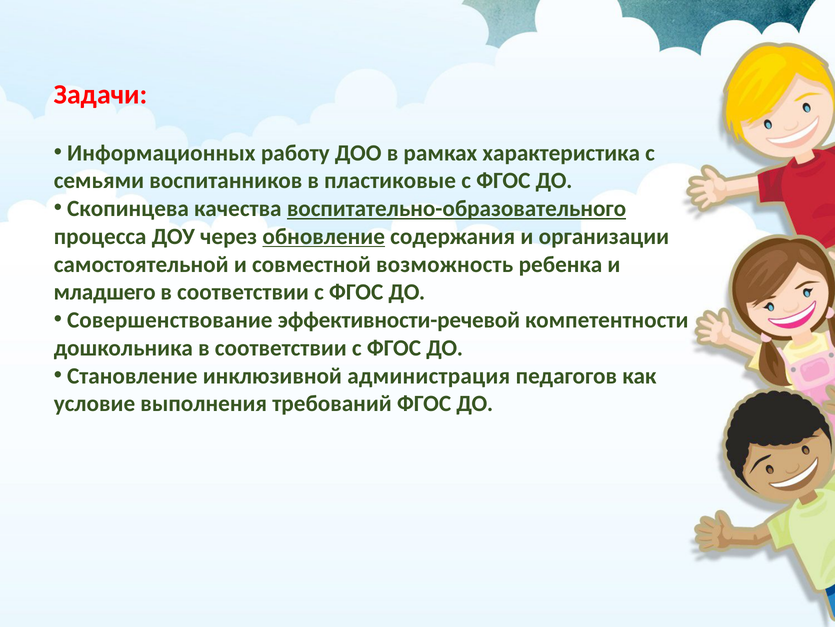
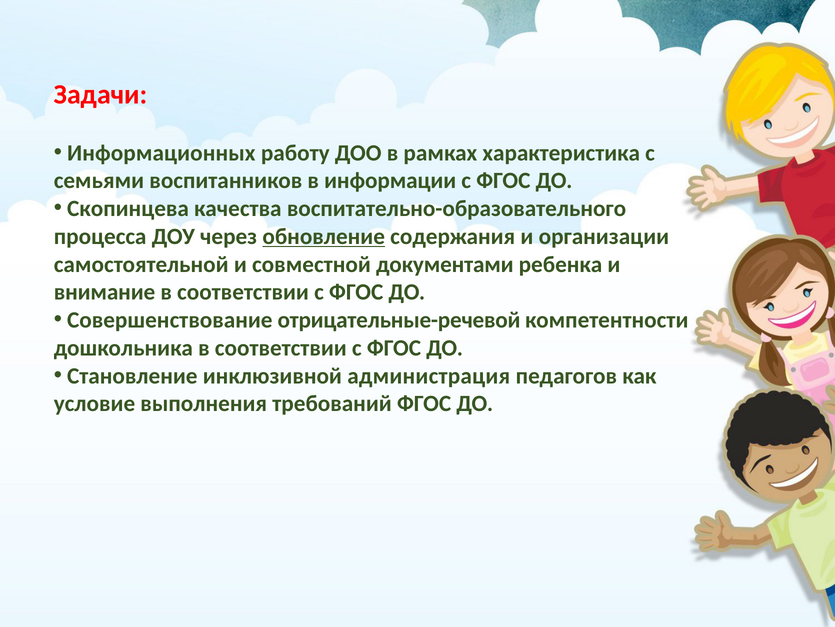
пластиковые: пластиковые -> информации
воспитательно-образовательного underline: present -> none
возможность: возможность -> документами
младшего: младшего -> внимание
эффективности-речевой: эффективности-речевой -> отрицательные-речевой
